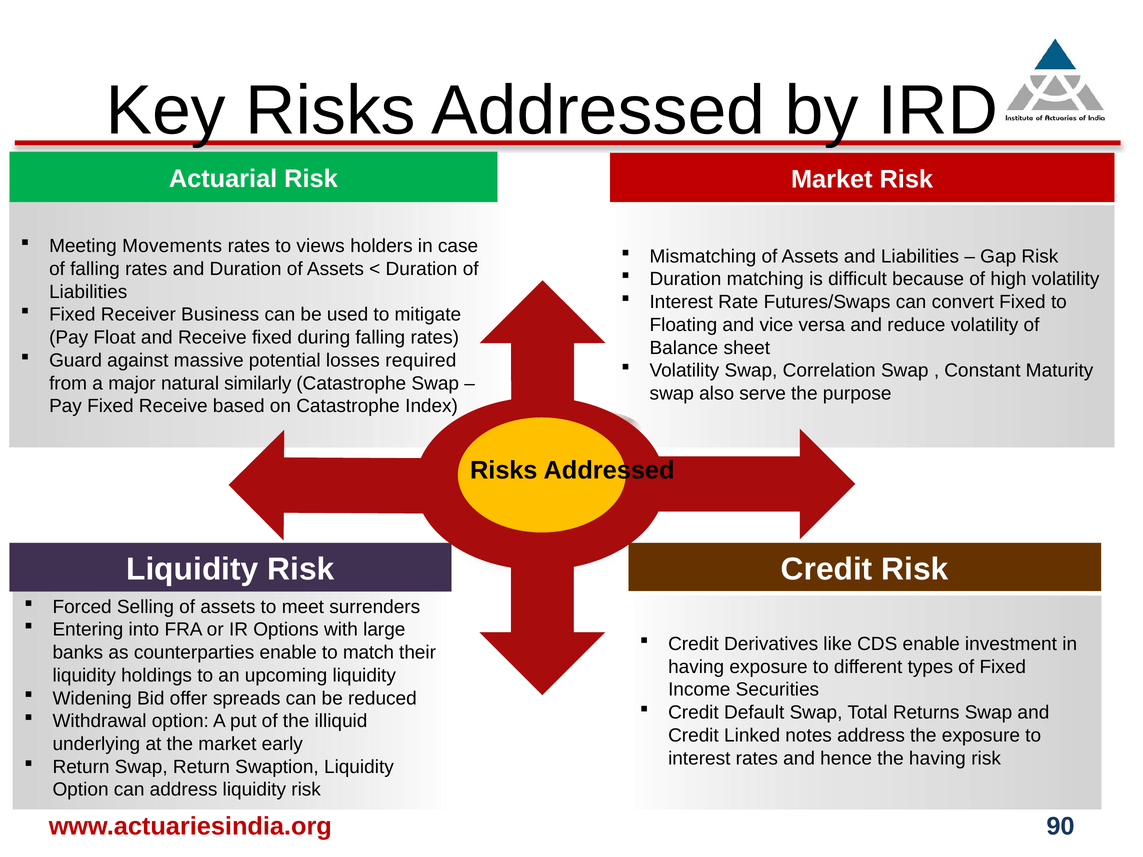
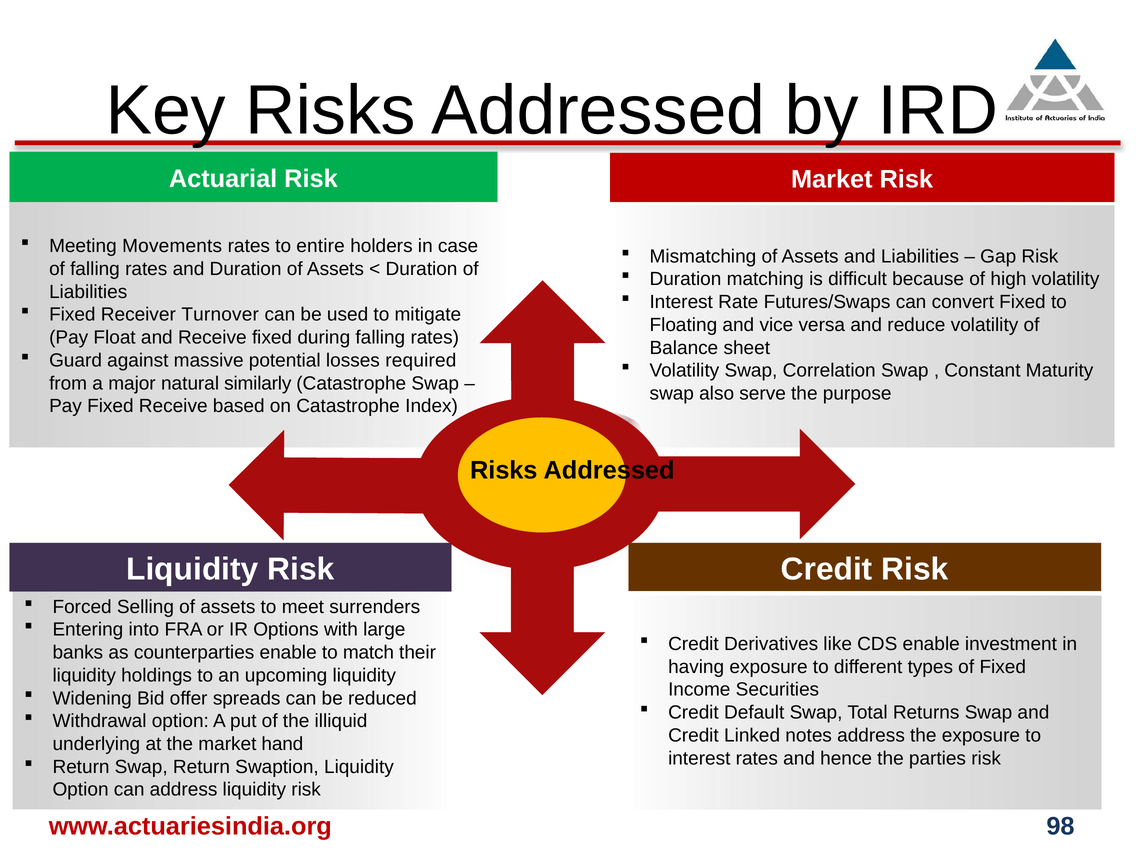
views: views -> entire
Business: Business -> Turnover
early: early -> hand
the having: having -> parties
90: 90 -> 98
